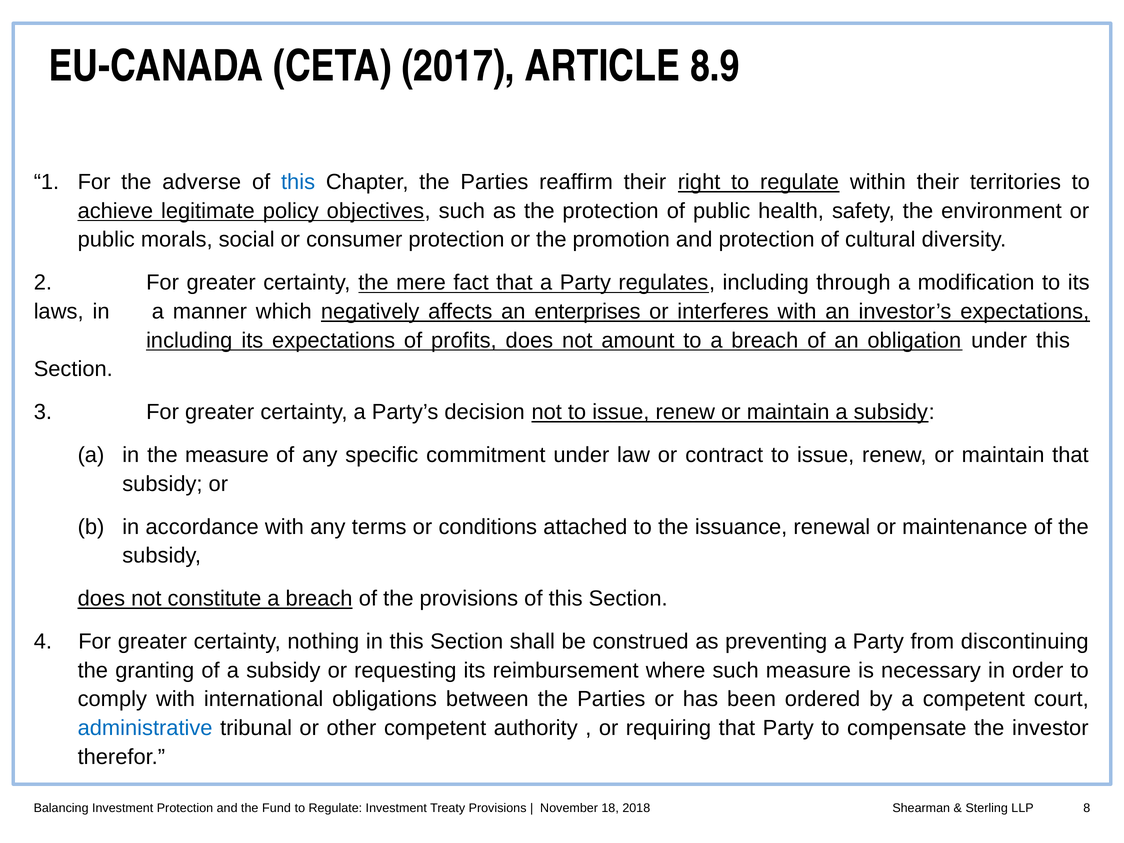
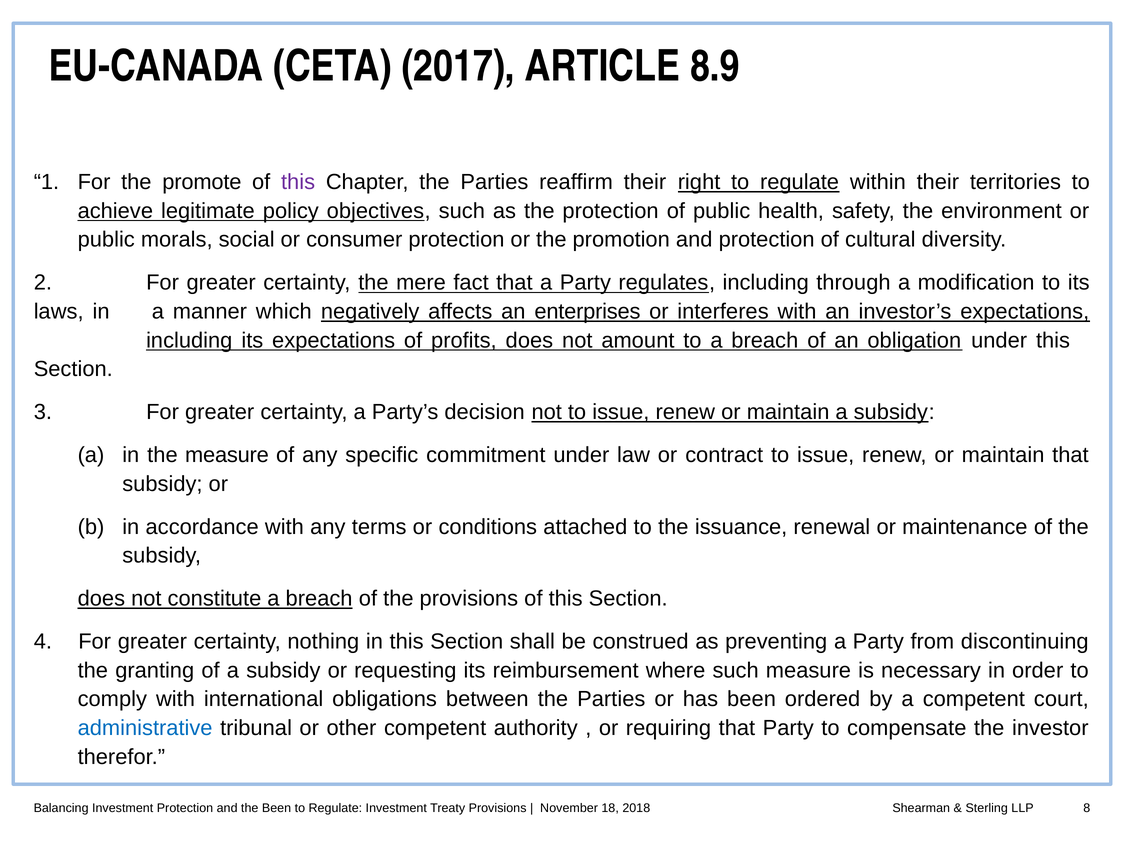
adverse: adverse -> promote
this at (298, 182) colour: blue -> purple
the Fund: Fund -> Been
